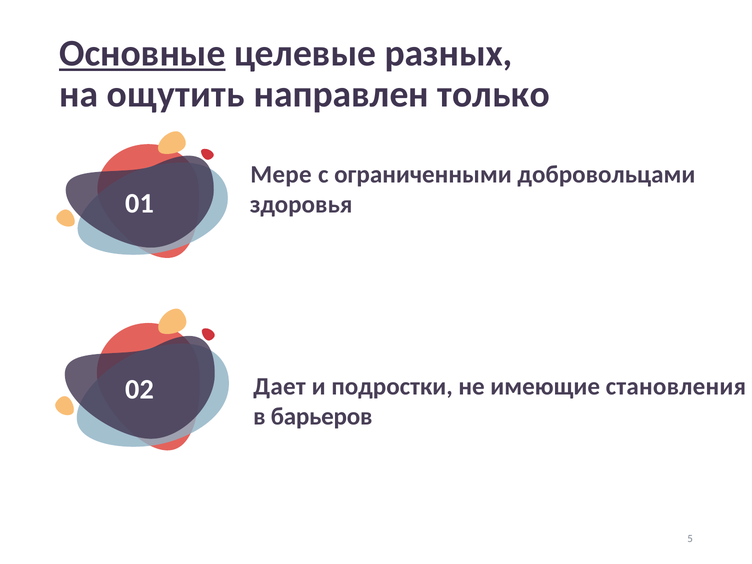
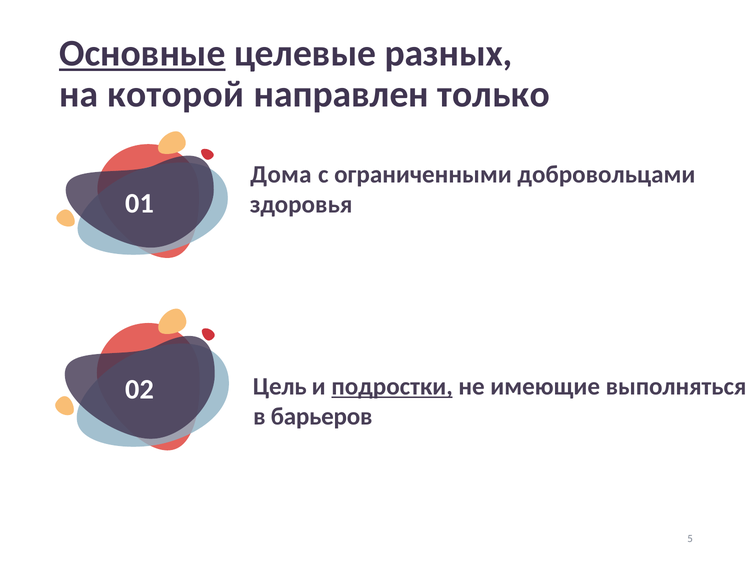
ощутить: ощутить -> которой
Мере: Мере -> Дома
Дает: Дает -> Цель
подростки underline: none -> present
становления: становления -> выполняться
